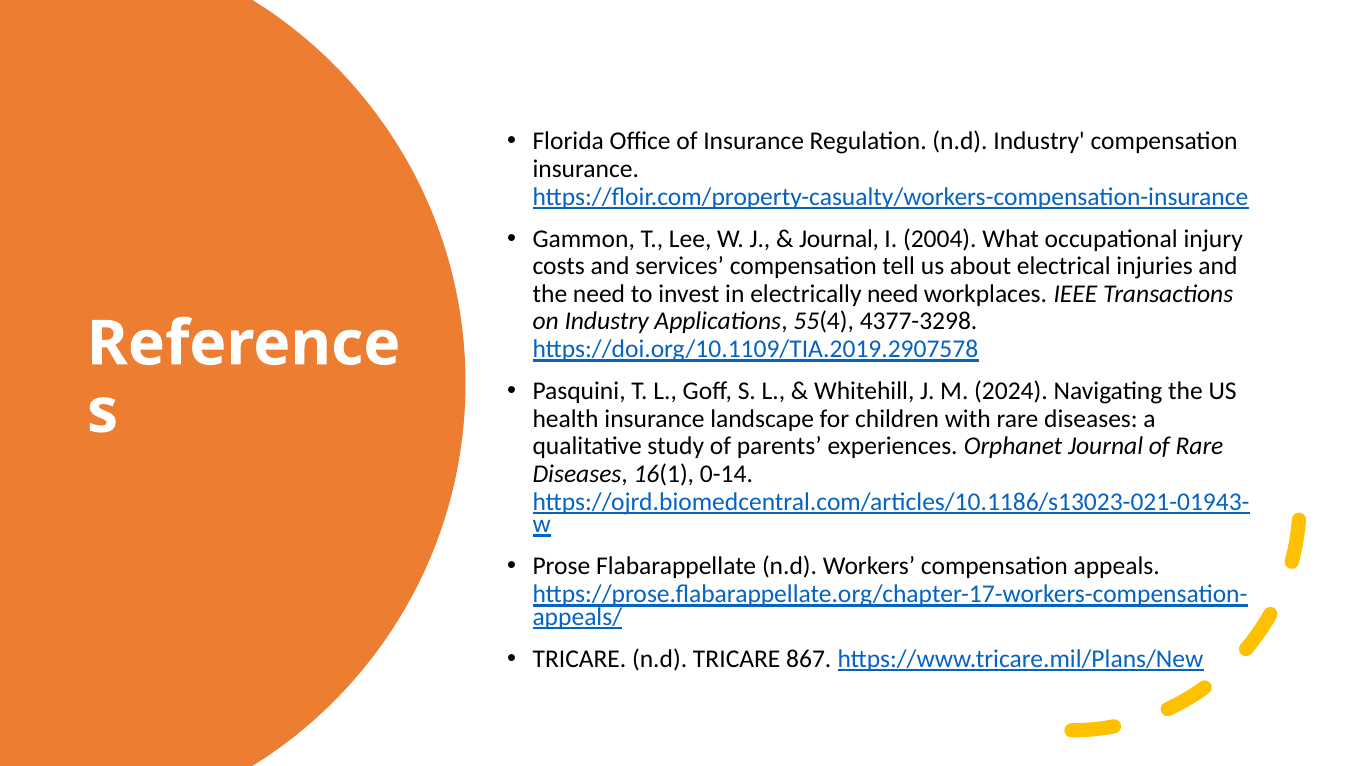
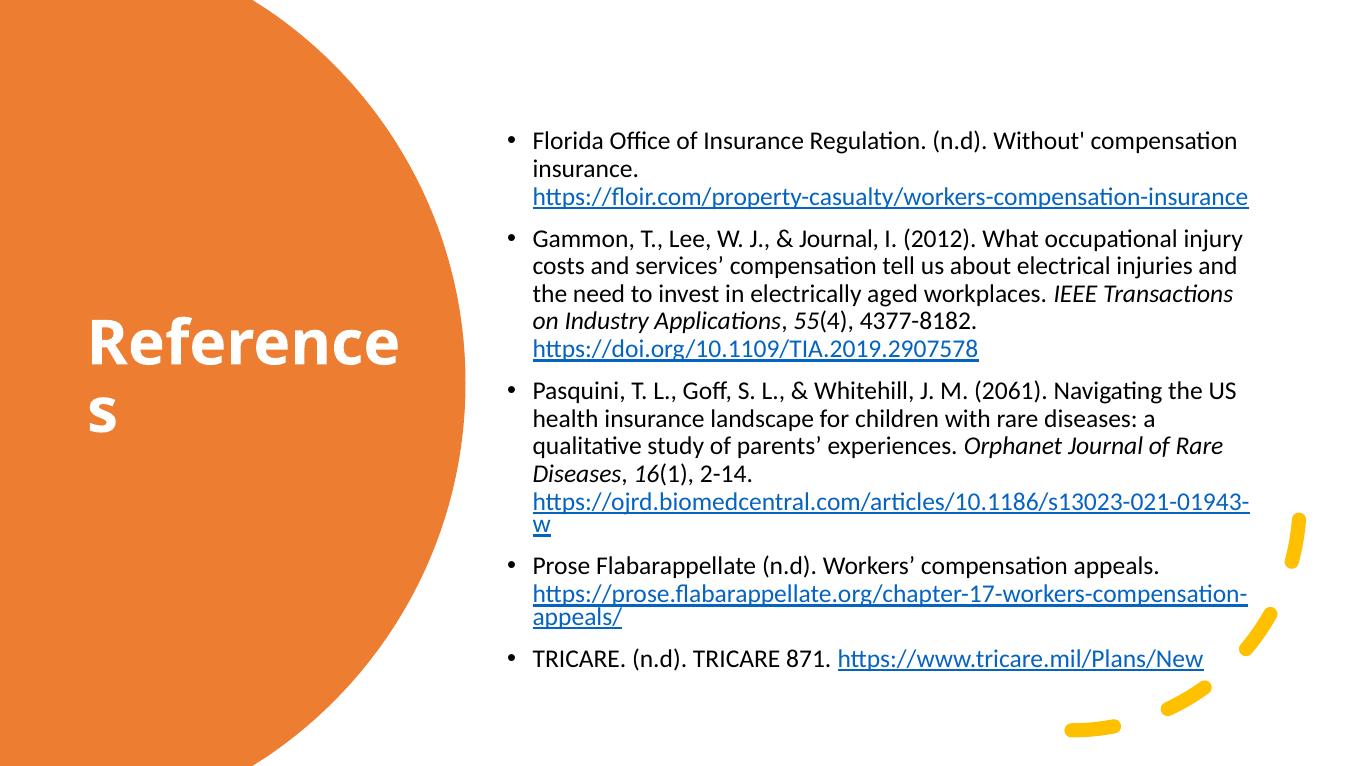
n.d Industry: Industry -> Without
2004: 2004 -> 2012
electrically need: need -> aged
4377-3298: 4377-3298 -> 4377-8182
2024: 2024 -> 2061
0-14: 0-14 -> 2-14
867: 867 -> 871
